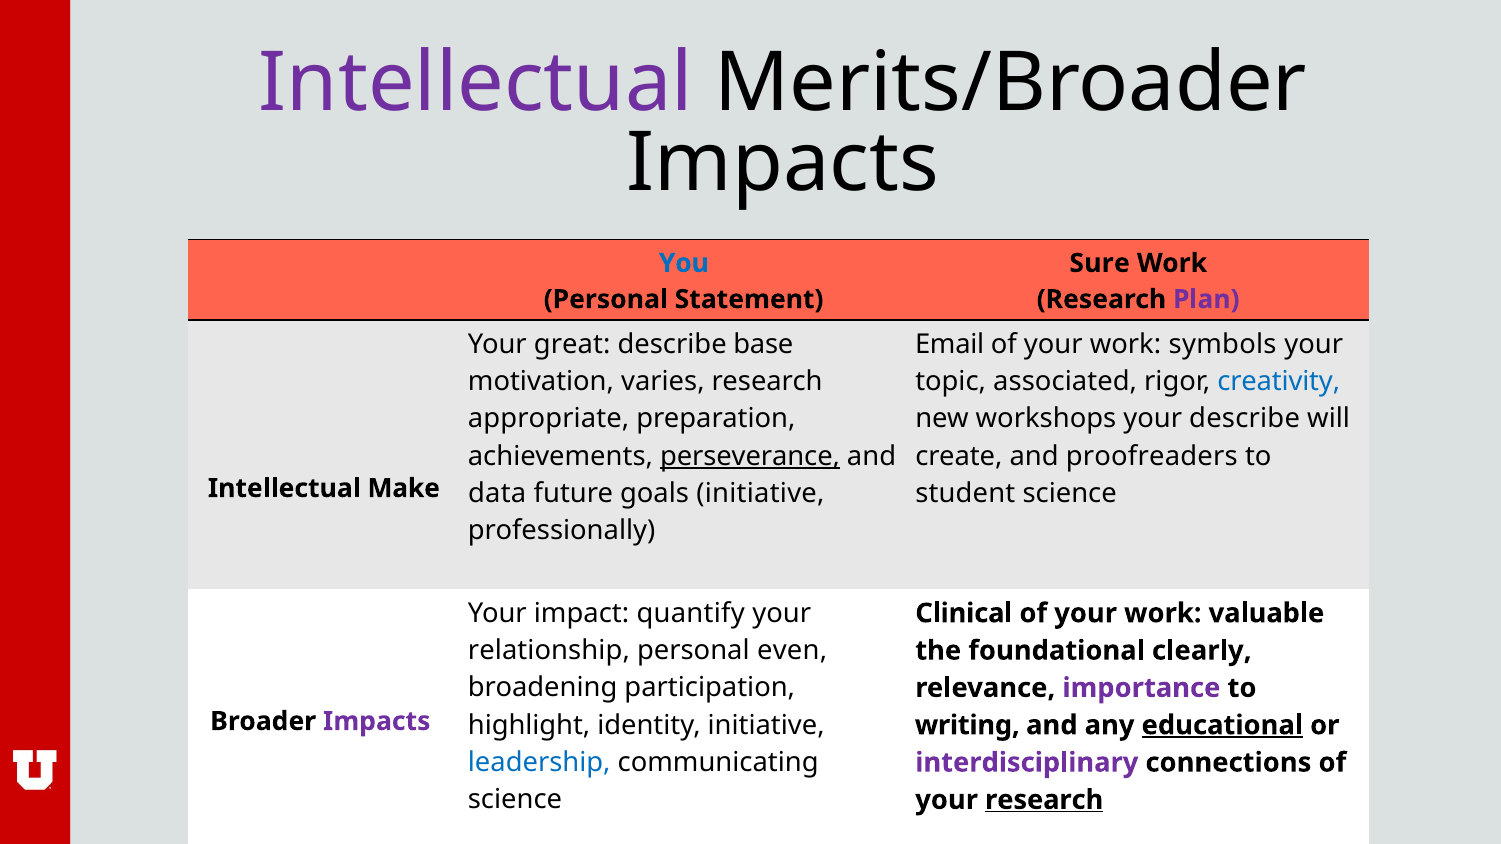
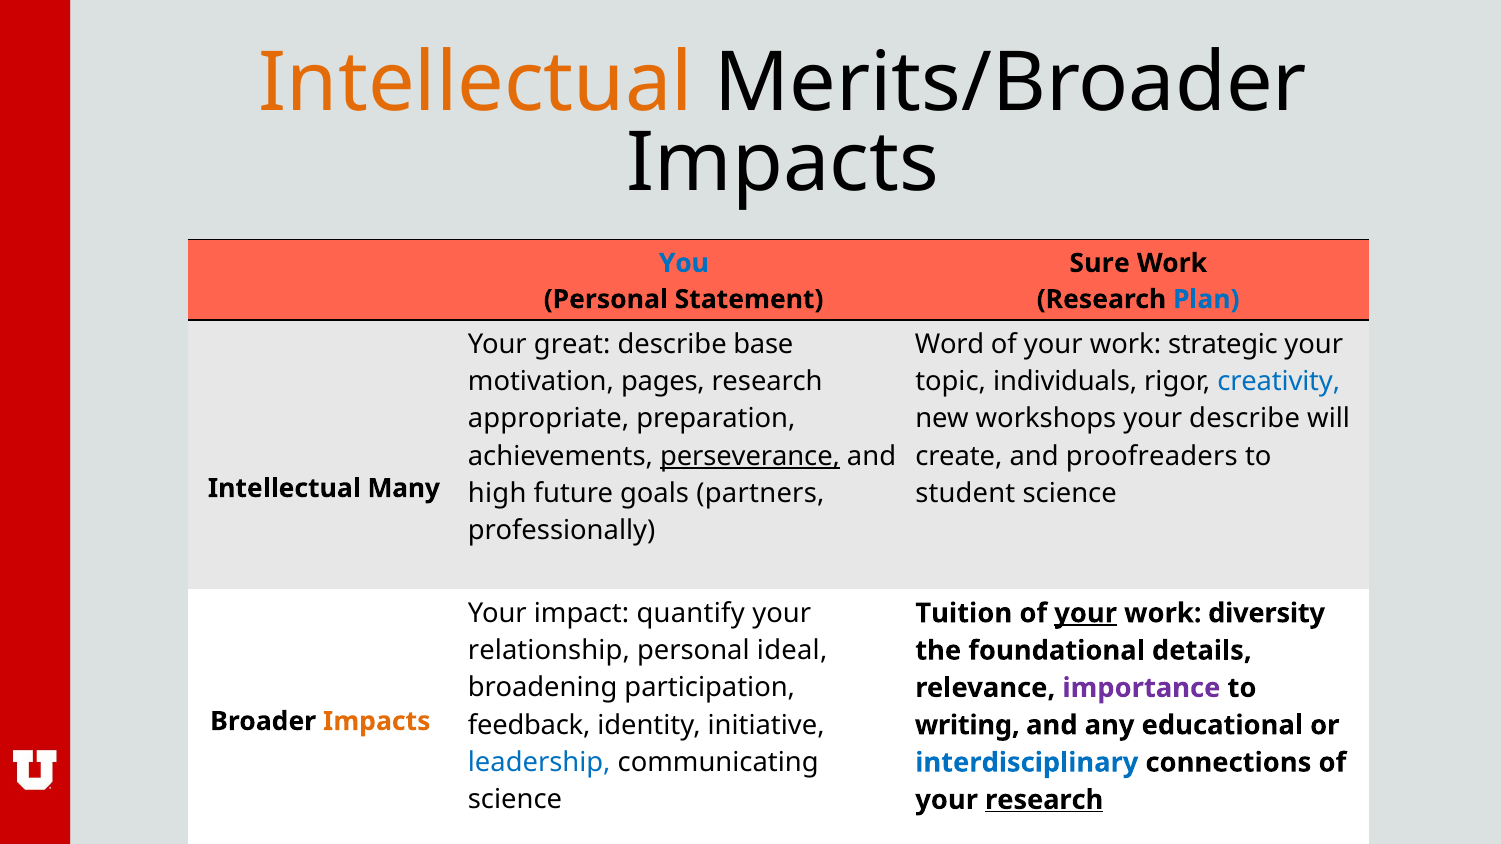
Intellectual at (476, 83) colour: purple -> orange
Plan colour: purple -> blue
Email: Email -> Word
symbols: symbols -> strategic
varies: varies -> pages
associated: associated -> individuals
Make: Make -> Many
data: data -> high
goals initiative: initiative -> partners
Clinical: Clinical -> Tuition
your at (1086, 613) underline: none -> present
valuable: valuable -> diversity
even: even -> ideal
clearly: clearly -> details
Impacts at (377, 722) colour: purple -> orange
highlight: highlight -> feedback
educational underline: present -> none
interdisciplinary colour: purple -> blue
